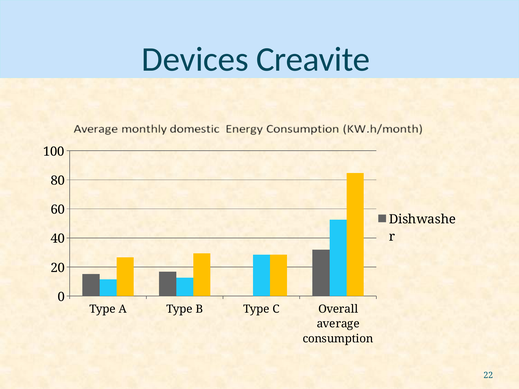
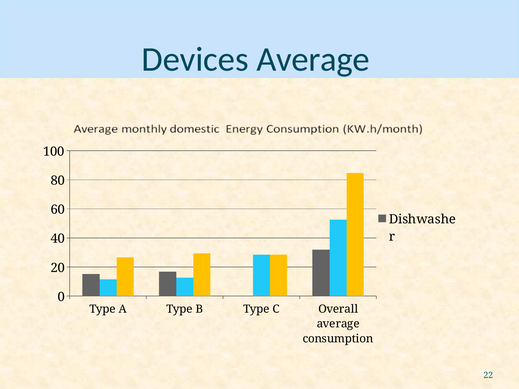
Devices Creavite: Creavite -> Average
